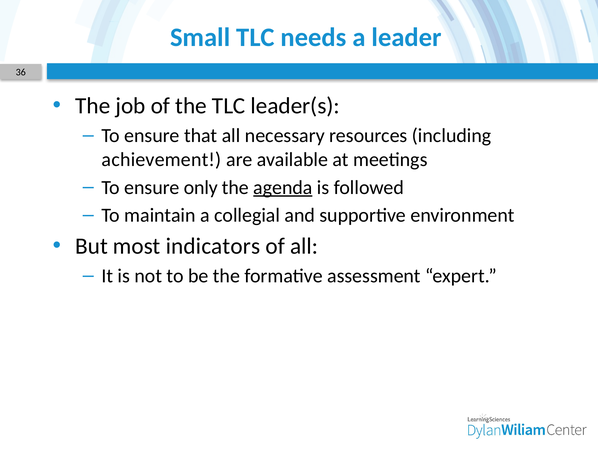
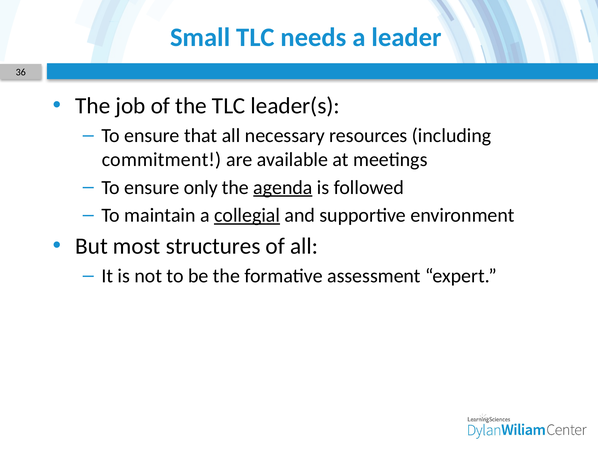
achievement: achievement -> commitment
collegial underline: none -> present
indicators: indicators -> structures
